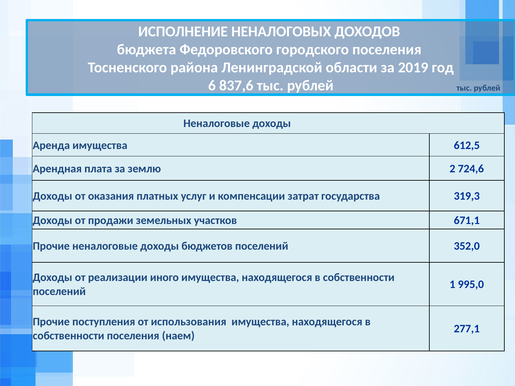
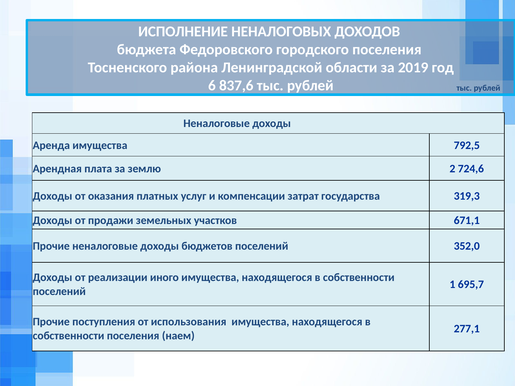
612,5: 612,5 -> 792,5
995,0: 995,0 -> 695,7
